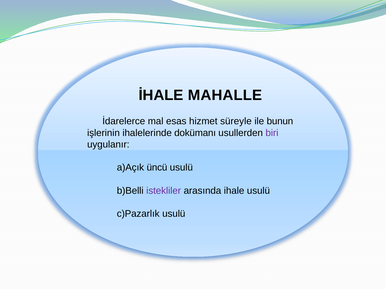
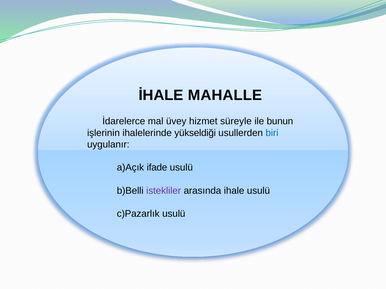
esas: esas -> üvey
dokümanı: dokümanı -> yükseldiği
biri colour: purple -> blue
üncü: üncü -> ifade
